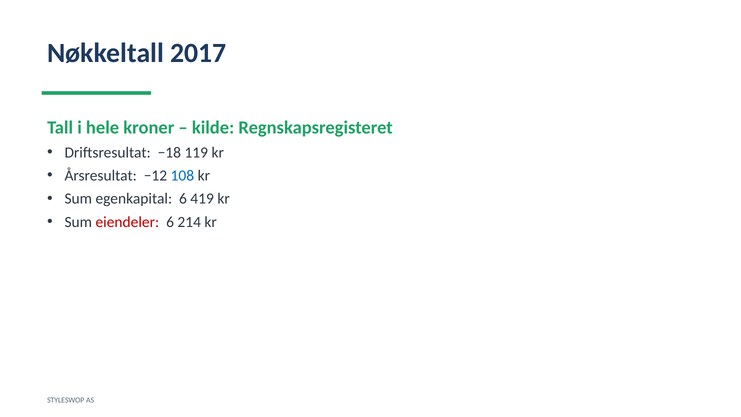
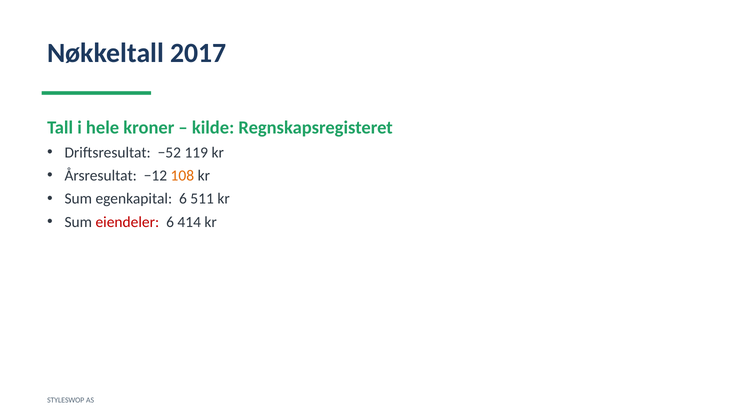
−18: −18 -> −52
108 colour: blue -> orange
419: 419 -> 511
214: 214 -> 414
